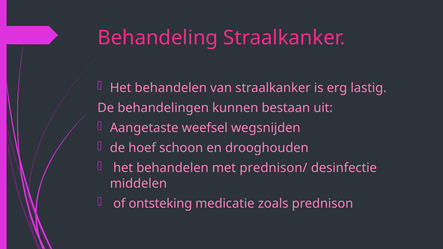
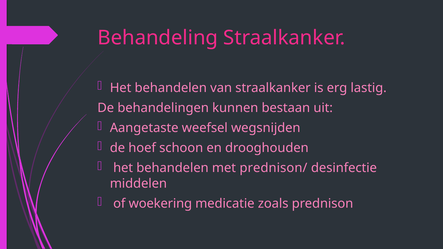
ontsteking: ontsteking -> woekering
